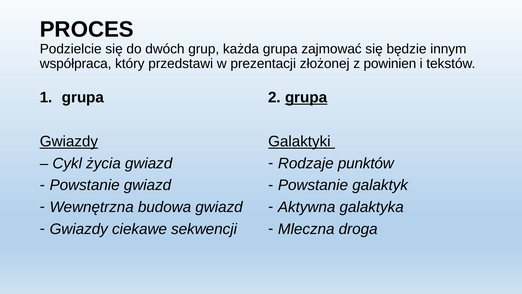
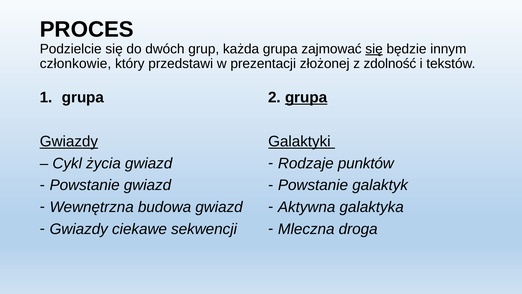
się at (374, 49) underline: none -> present
współpraca: współpraca -> członkowie
powinien: powinien -> zdolność
